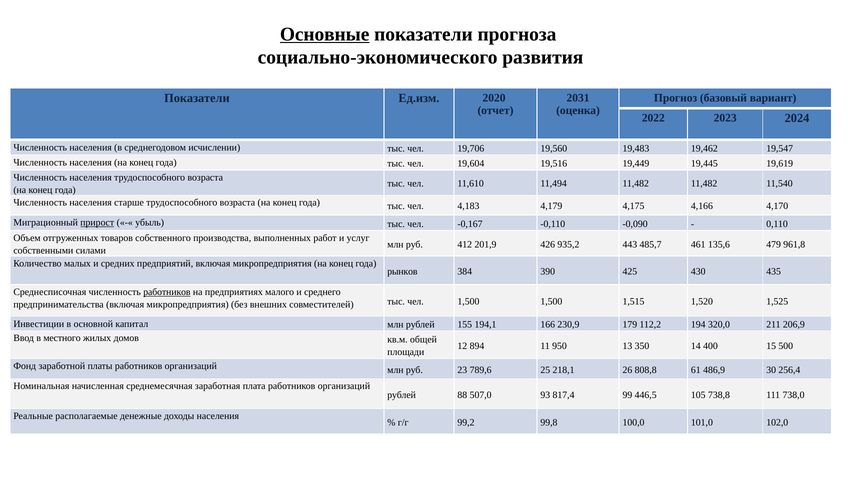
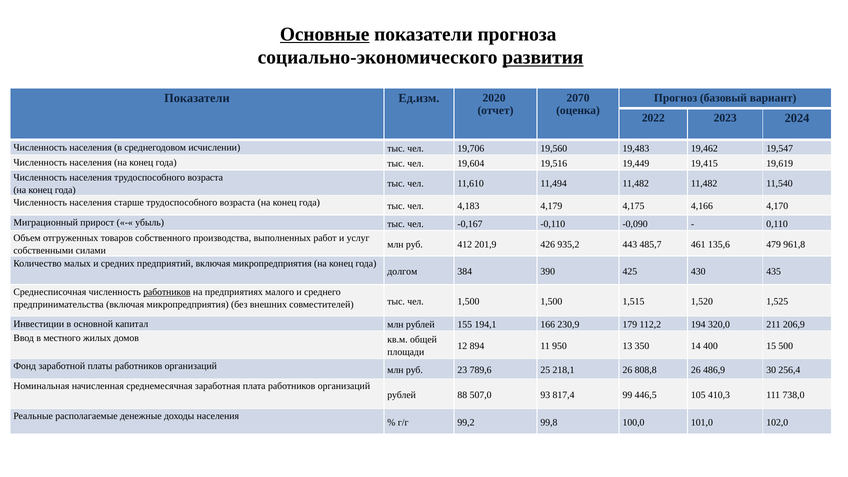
развития underline: none -> present
2031: 2031 -> 2070
19,445: 19,445 -> 19,415
прирост underline: present -> none
рынков: рынков -> долгом
808,8 61: 61 -> 26
738,8: 738,8 -> 410,3
